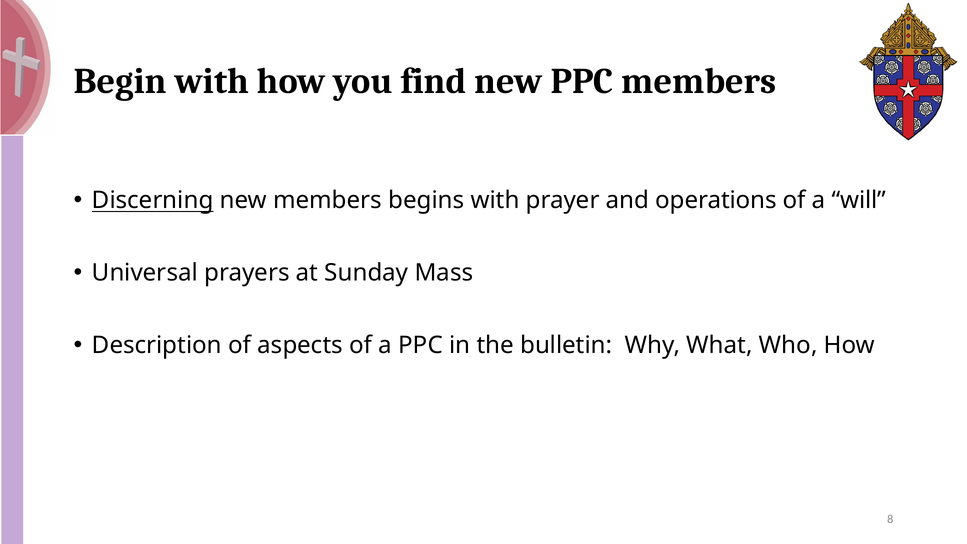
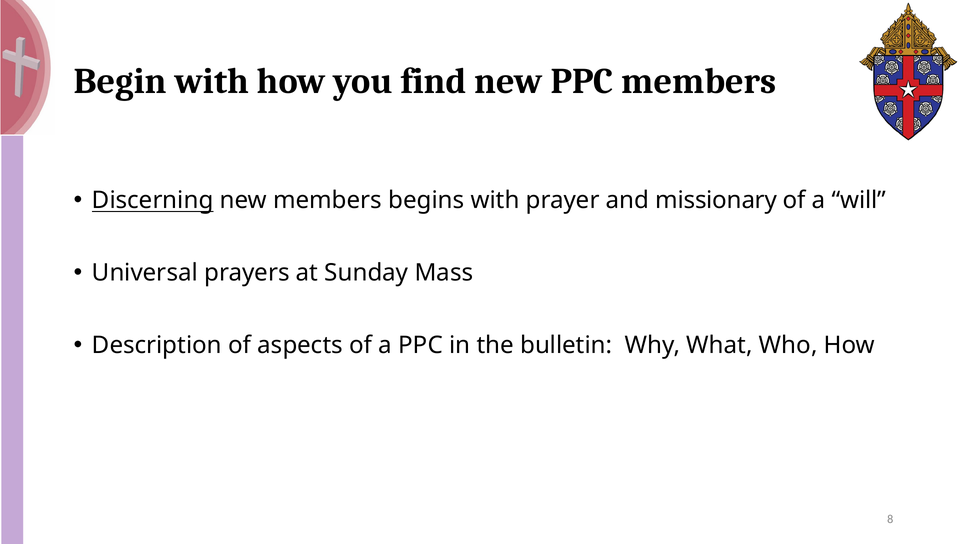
operations: operations -> missionary
